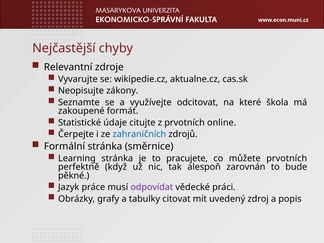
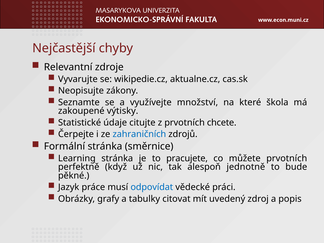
odcitovat: odcitovat -> množství
formát: formát -> výtisky
online: online -> chcete
zarovnán: zarovnán -> jednotně
odpovídat colour: purple -> blue
